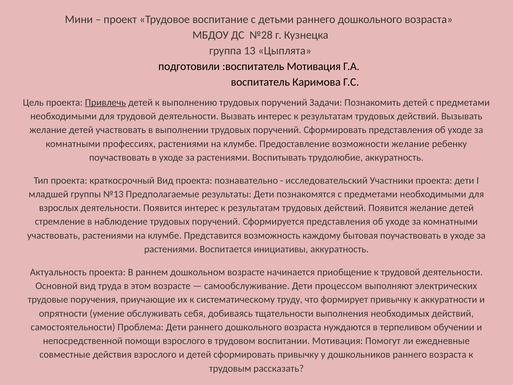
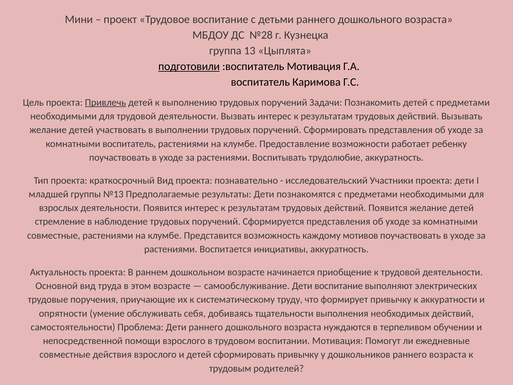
подготовили underline: none -> present
комнатными профессиях: профессиях -> воспитатель
возможности желание: желание -> работает
участвовать at (54, 235): участвовать -> совместные
бытовая: бытовая -> мотивов
Дети процессом: процессом -> воспитание
рассказать: рассказать -> родителей
